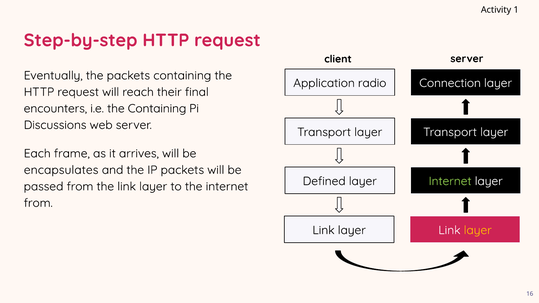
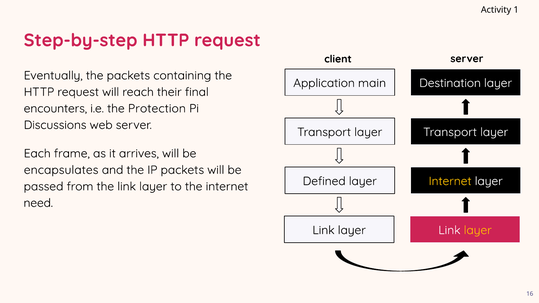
radio: radio -> main
Connection: Connection -> Destination
the Containing: Containing -> Protection
Internet at (450, 181) colour: light green -> yellow
from at (38, 203): from -> need
